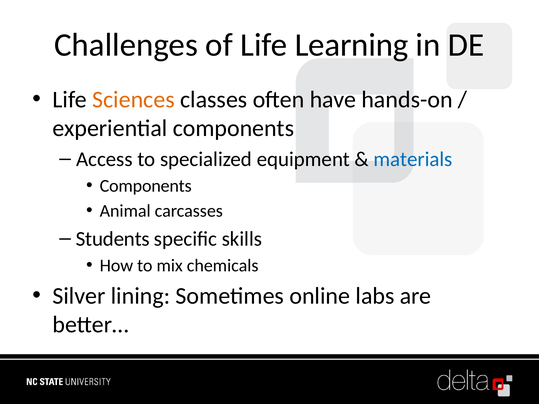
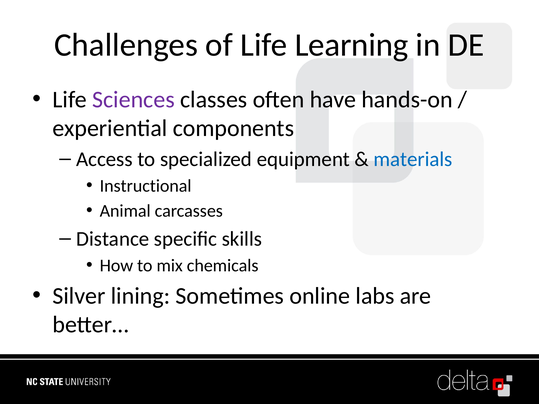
Sciences colour: orange -> purple
Components at (146, 186): Components -> Instructional
Students: Students -> Distance
